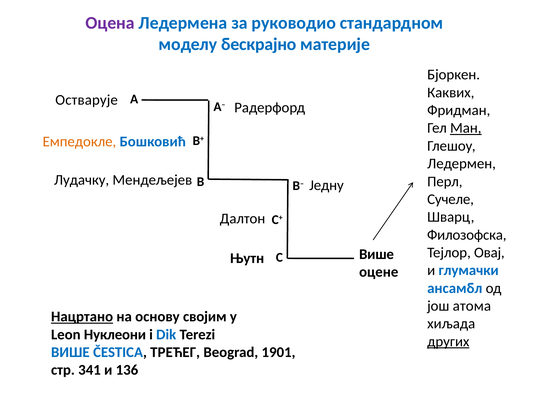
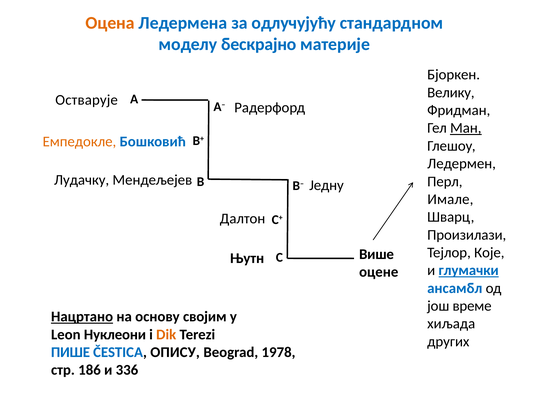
Оцена colour: purple -> orange
руководио: руководио -> одлучујућу
Каквих: Каквих -> Велику
Сучеле: Сучеле -> Имале
Филозофска: Филозофска -> Произилази
Овај: Овај -> Које
глумачки underline: none -> present
атома: атома -> време
Dik colour: blue -> orange
других underline: present -> none
ВИШЕ at (70, 352): ВИШЕ -> ПИШЕ
ТРЕЋЕГ: ТРЕЋЕГ -> ОПИСУ
1901: 1901 -> 1978
341: 341 -> 186
136: 136 -> 336
